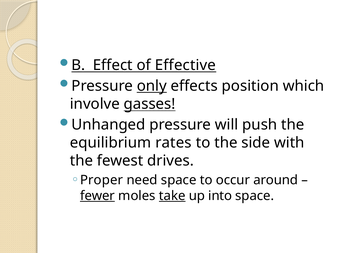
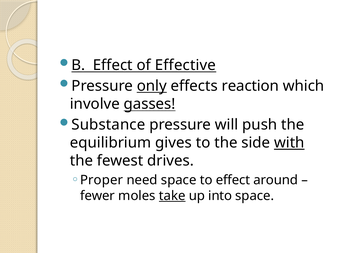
position: position -> reaction
Unhanged: Unhanged -> Substance
rates: rates -> gives
with underline: none -> present
to occur: occur -> effect
fewer underline: present -> none
